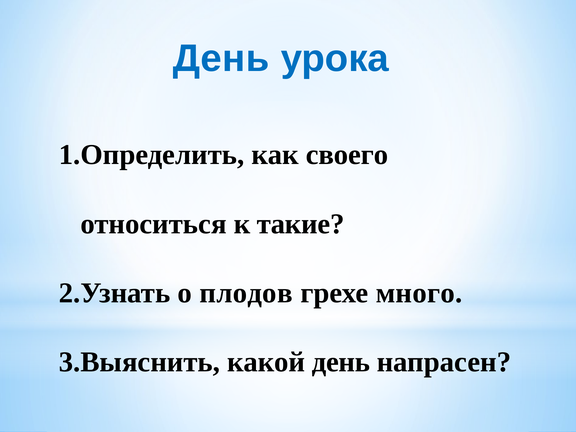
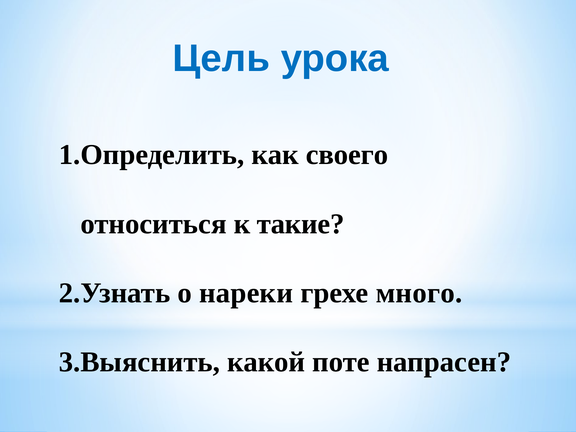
День at (221, 59): День -> Цель
плодов: плодов -> нареки
какой день: день -> поте
